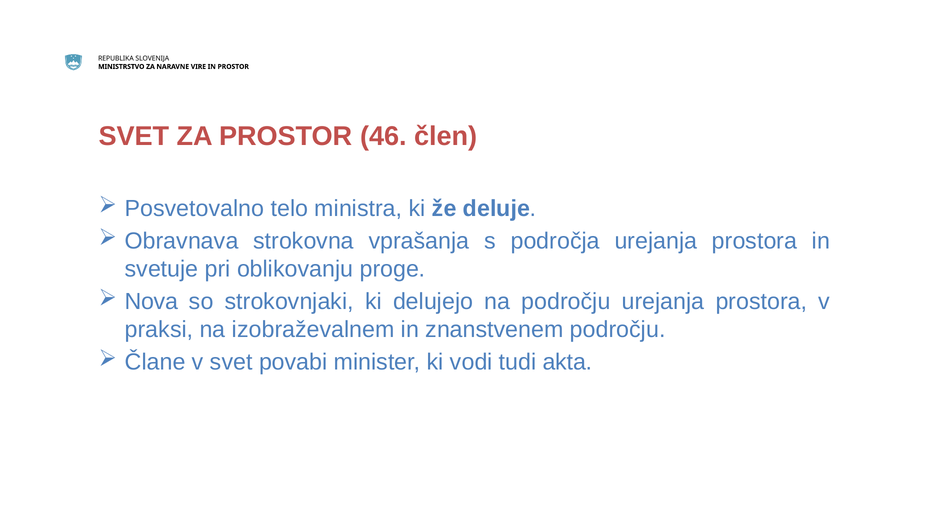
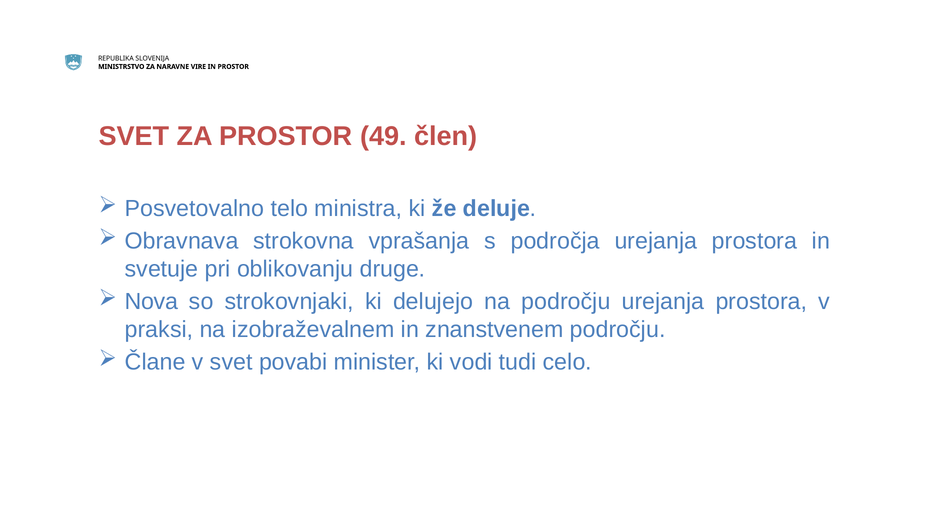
46: 46 -> 49
proge: proge -> druge
akta: akta -> celo
